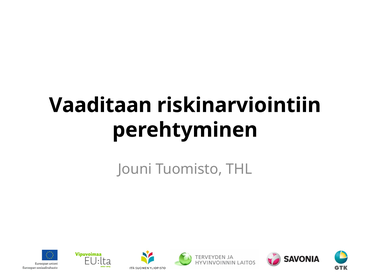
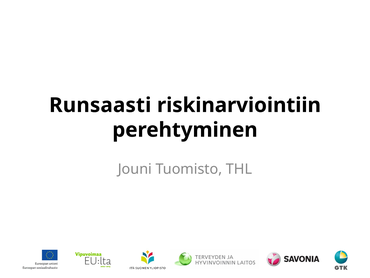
Vaaditaan: Vaaditaan -> Runsaasti
